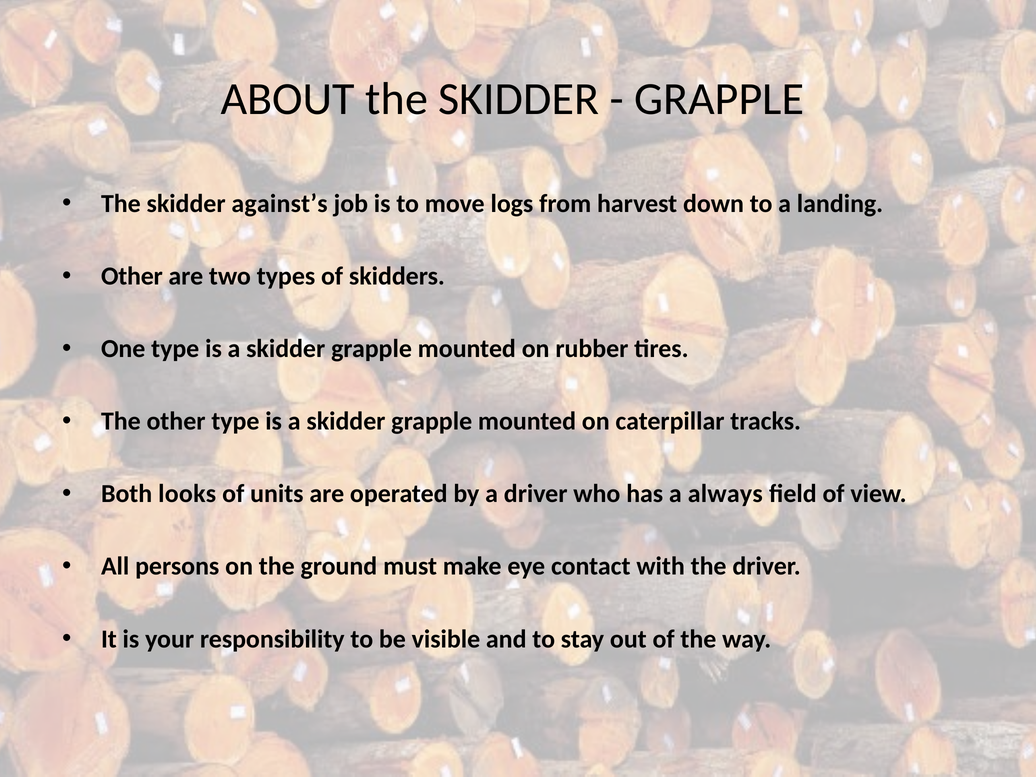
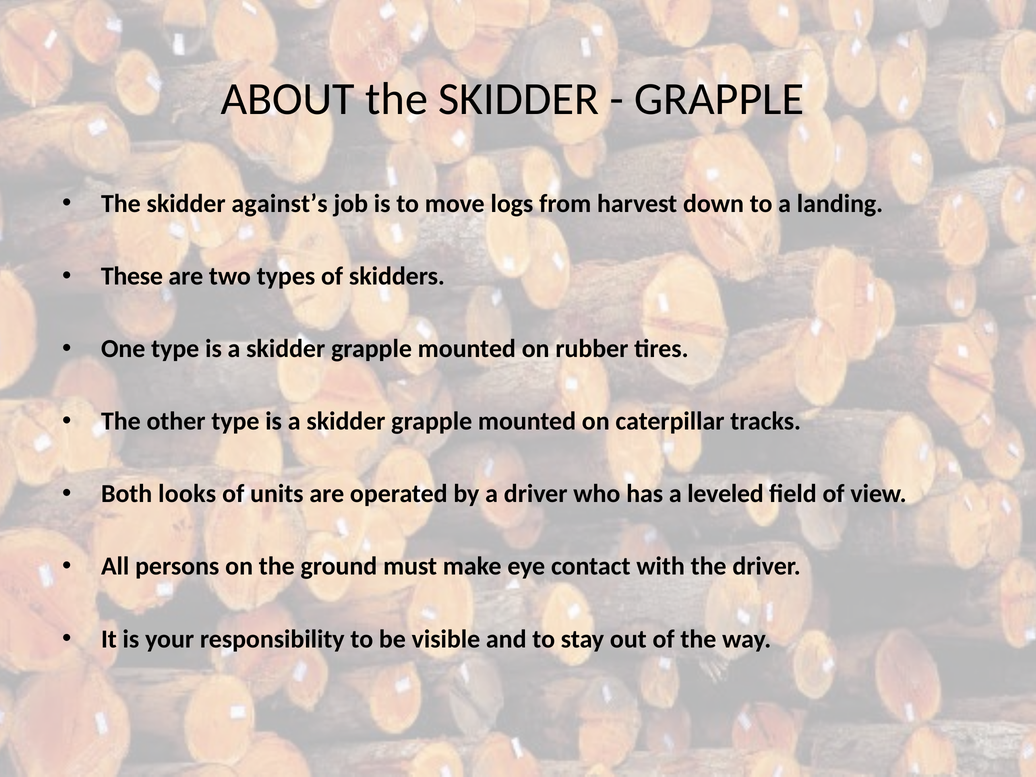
Other at (132, 276): Other -> These
always: always -> leveled
